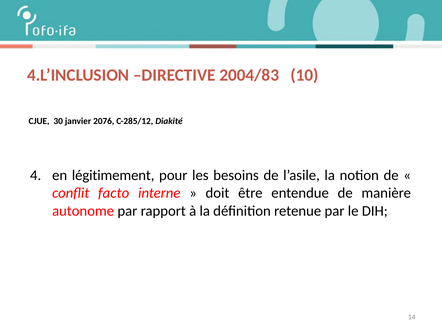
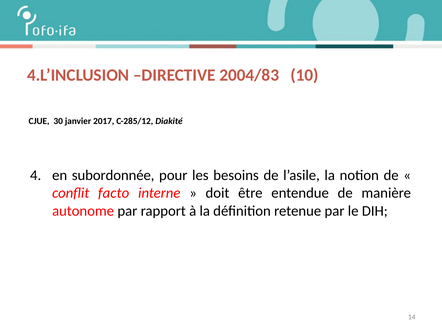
2076: 2076 -> 2017
légitimement: légitimement -> subordonnée
